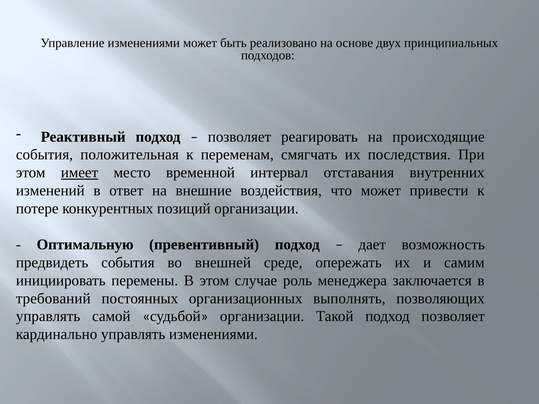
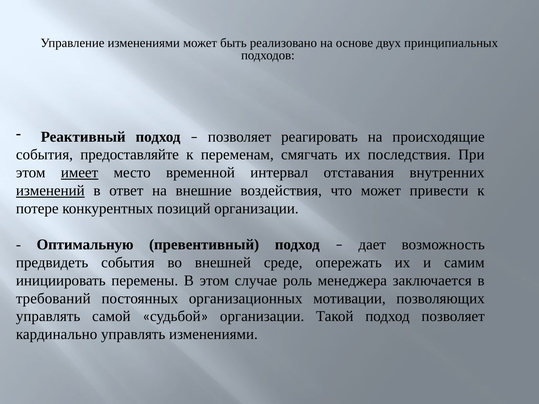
положительная: положительная -> предоставляйте
изменений underline: none -> present
выполнять: выполнять -> мотивации
